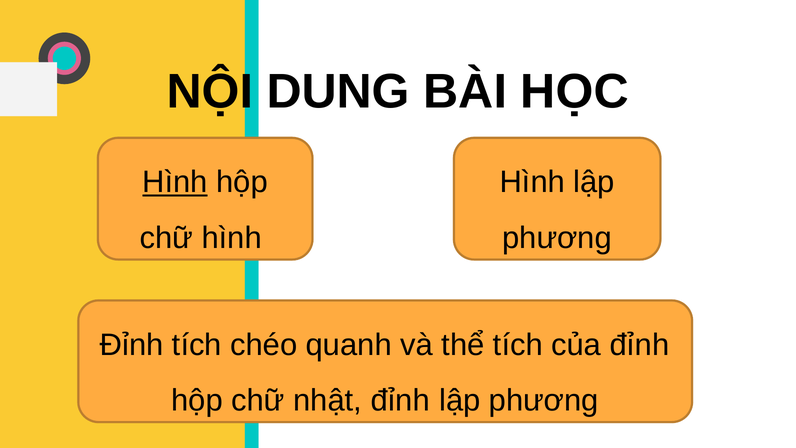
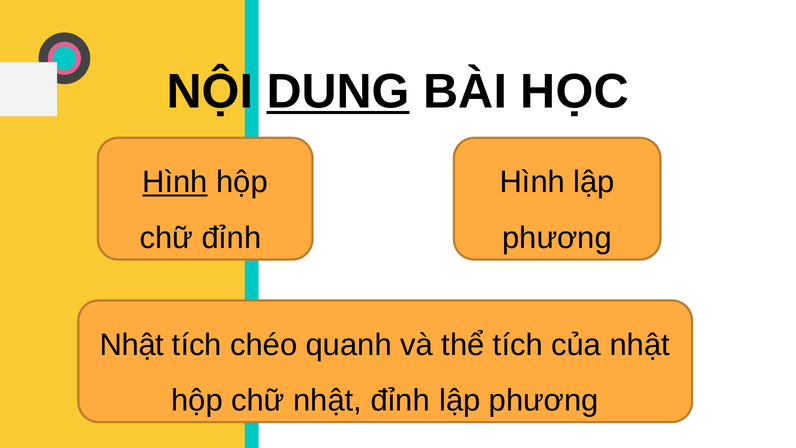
DUNG underline: none -> present
chữ hình: hình -> đỉnh
Đỉnh at (132, 345): Đỉnh -> Nhật
của đỉnh: đỉnh -> nhật
